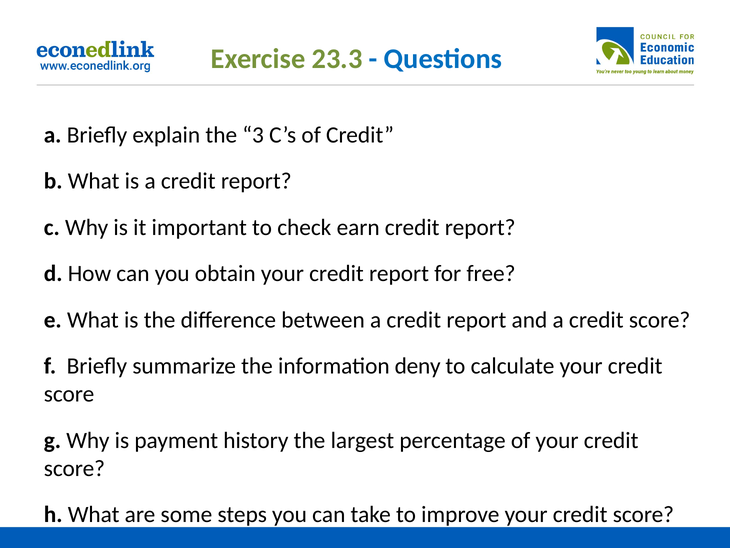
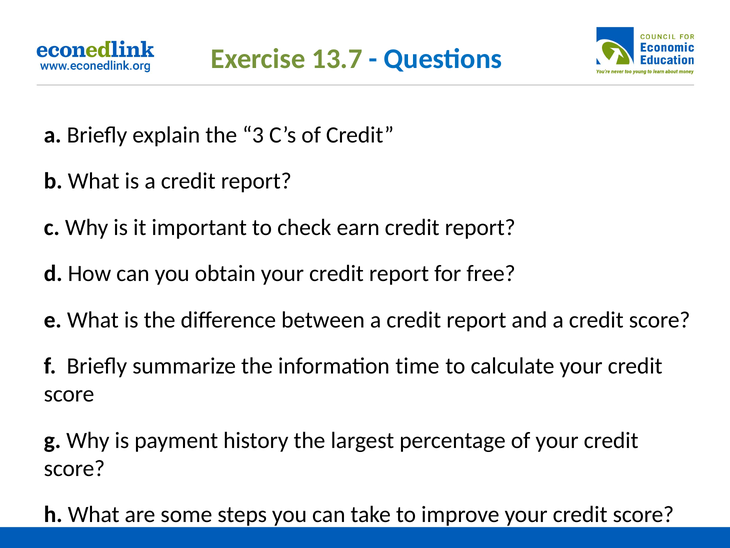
23.3: 23.3 -> 13.7
deny: deny -> time
